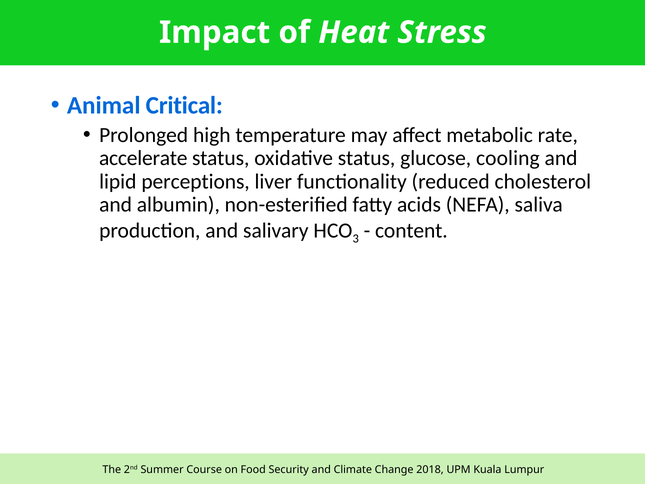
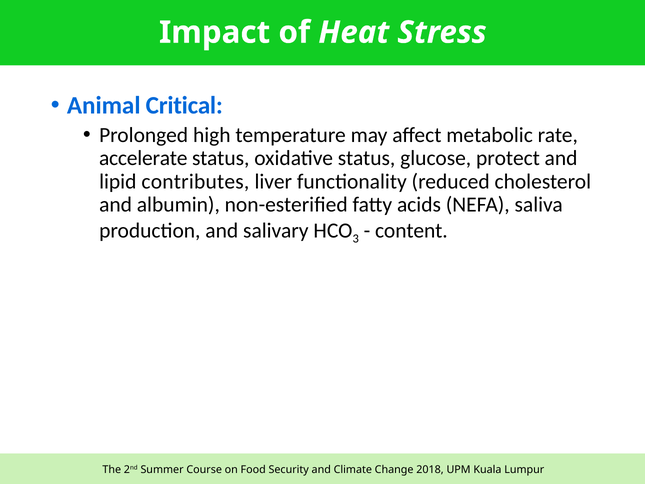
cooling: cooling -> protect
perceptions: perceptions -> contributes
